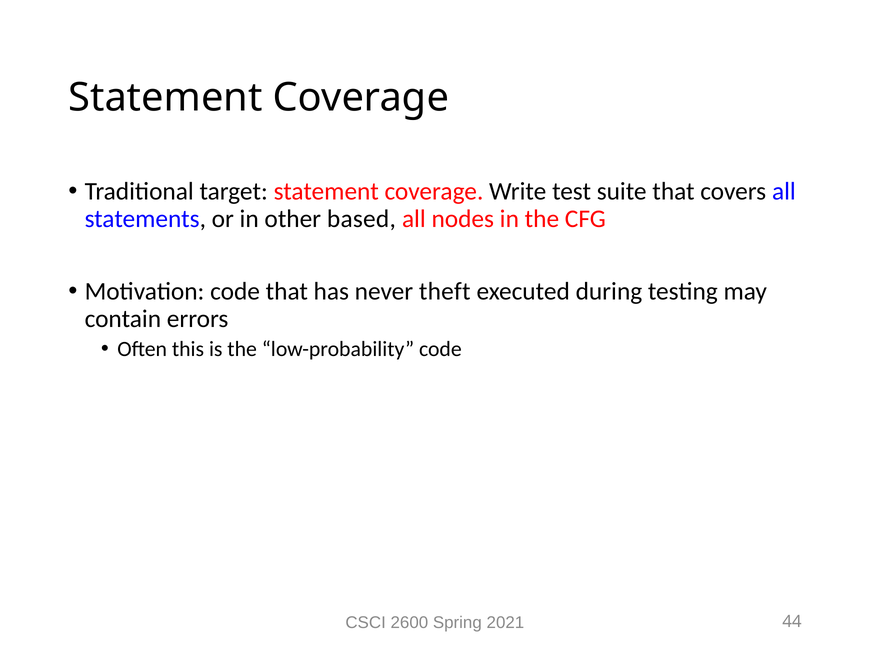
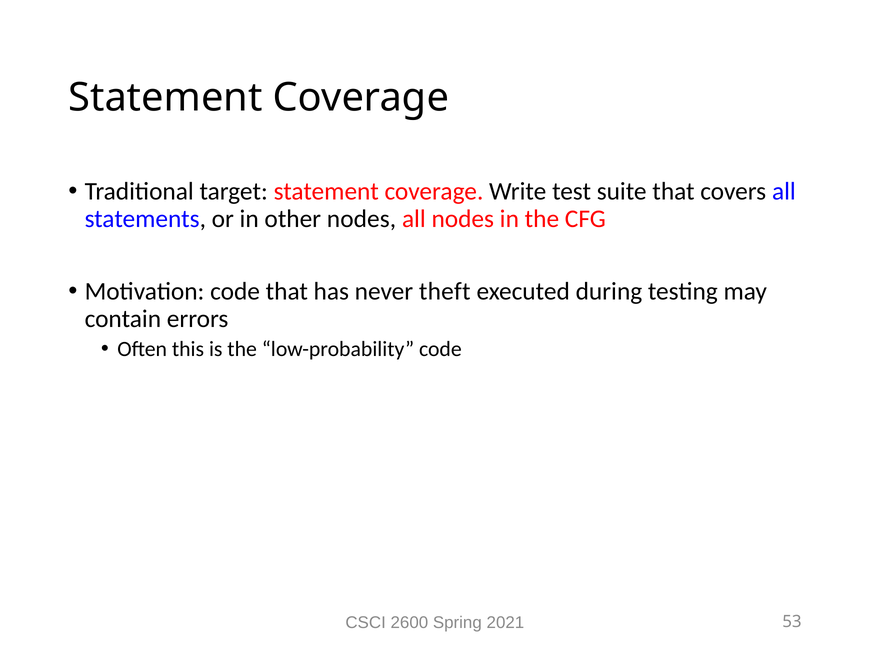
other based: based -> nodes
44: 44 -> 53
